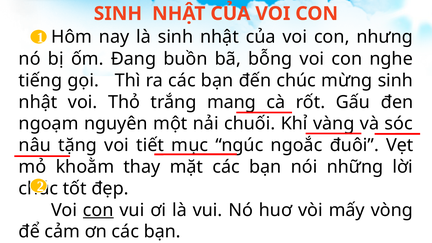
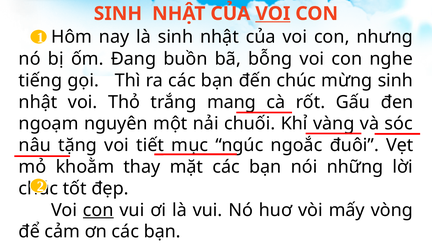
VOI at (273, 14) underline: none -> present
